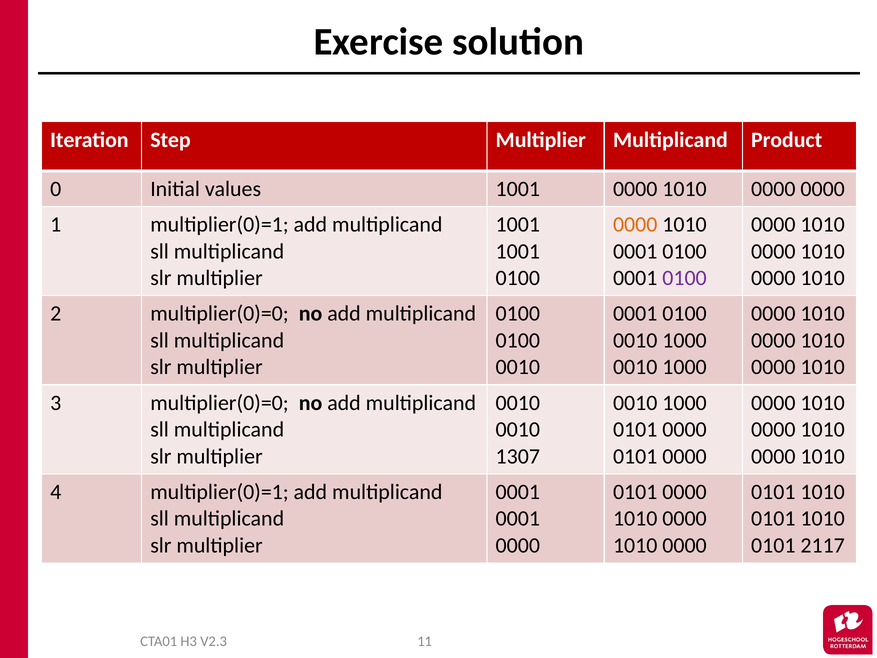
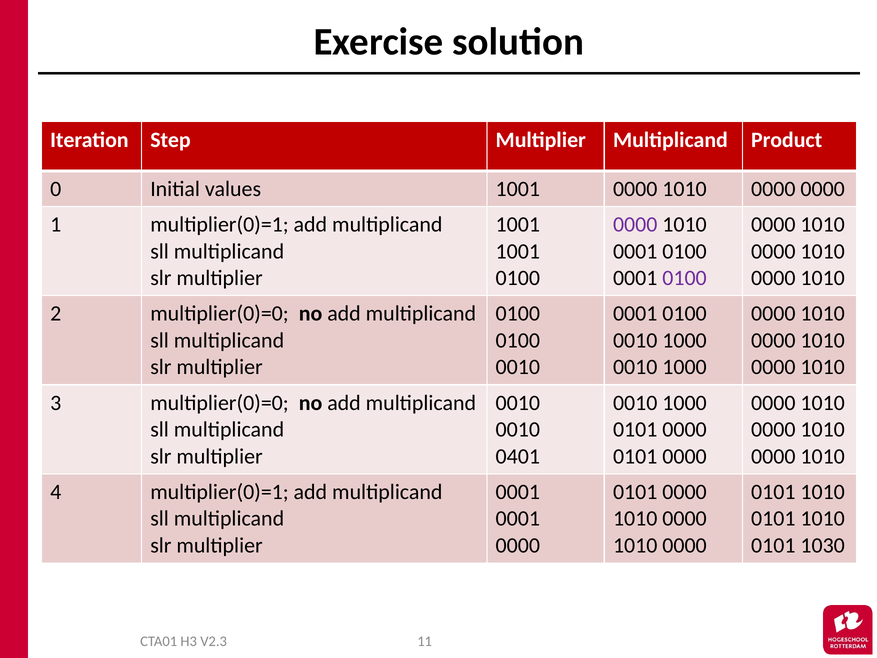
0000 at (635, 224) colour: orange -> purple
1307: 1307 -> 0401
2117: 2117 -> 1030
